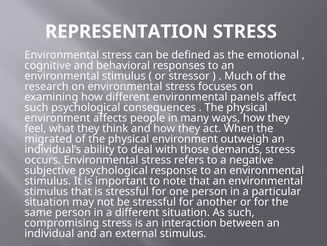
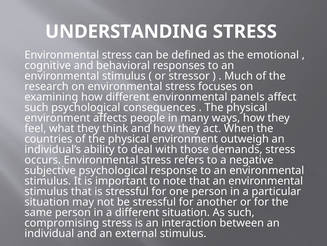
REPRESENTATION: REPRESENTATION -> UNDERSTANDING
migrated: migrated -> countries
